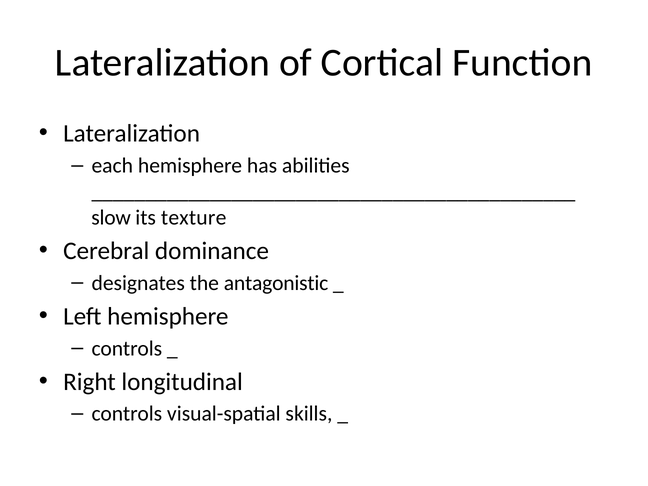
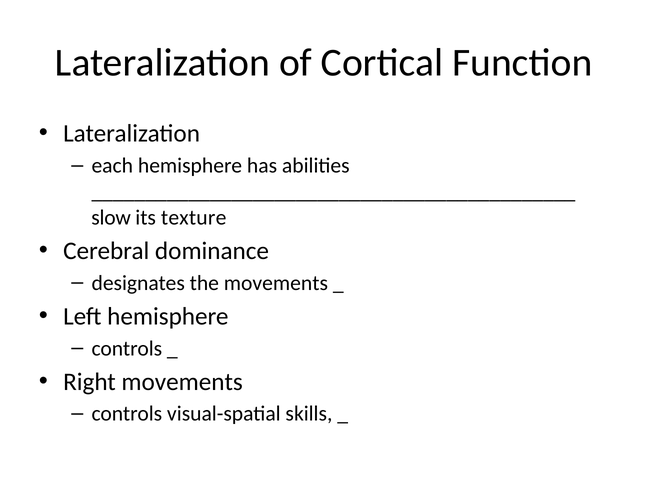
the antagonistic: antagonistic -> movements
Right longitudinal: longitudinal -> movements
